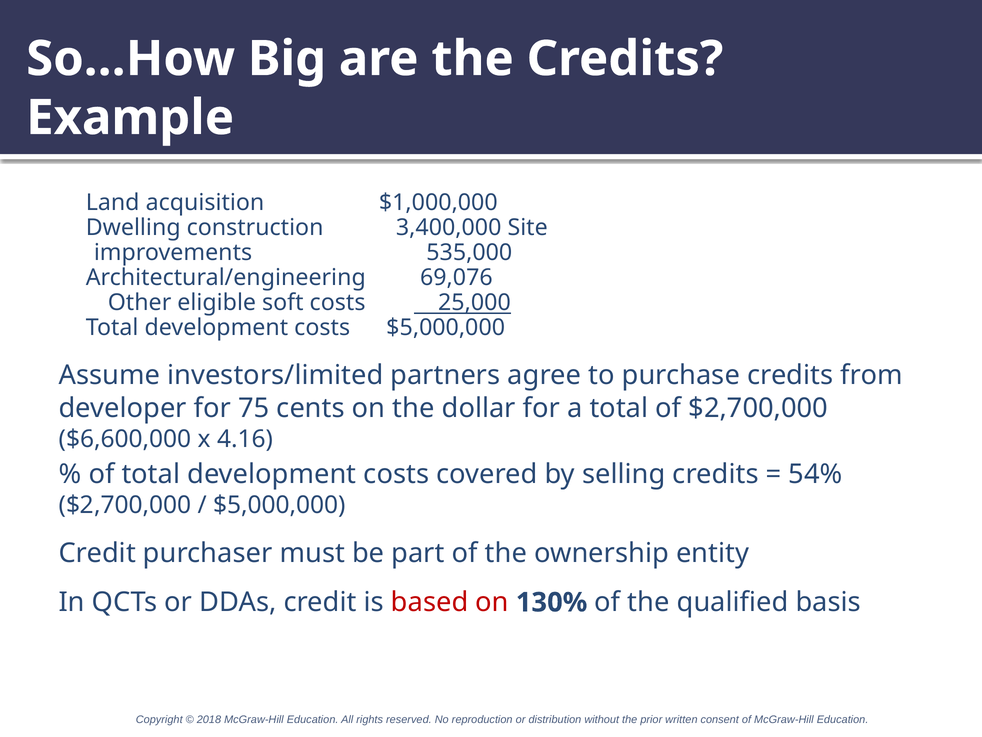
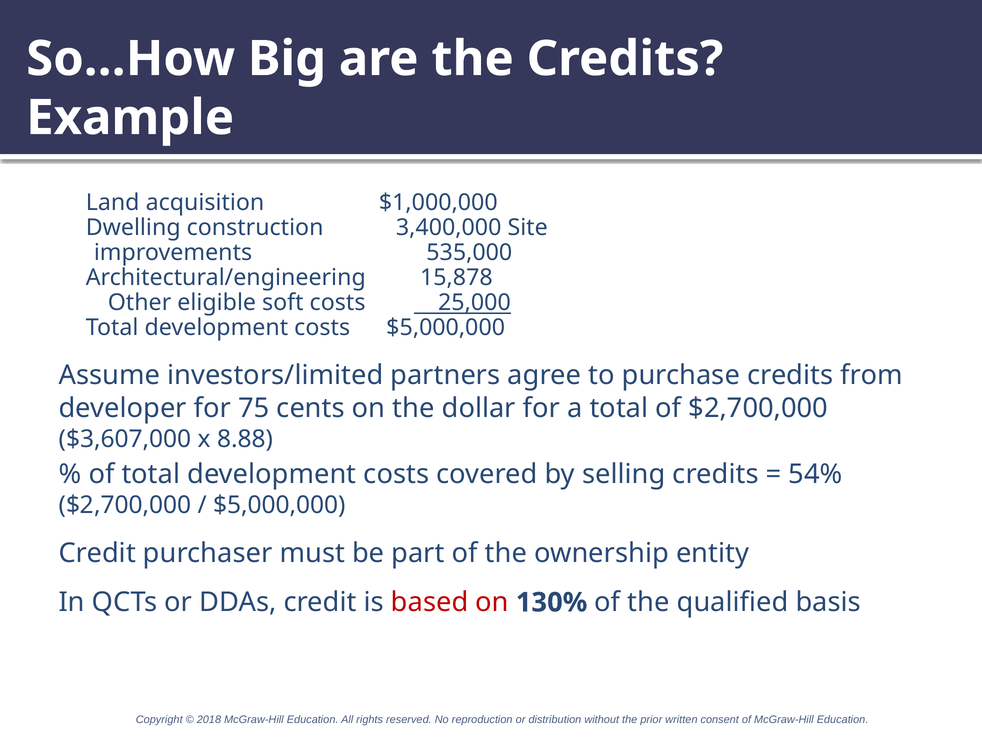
69,076: 69,076 -> 15,878
$6,600,000: $6,600,000 -> $3,607,000
4.16: 4.16 -> 8.88
